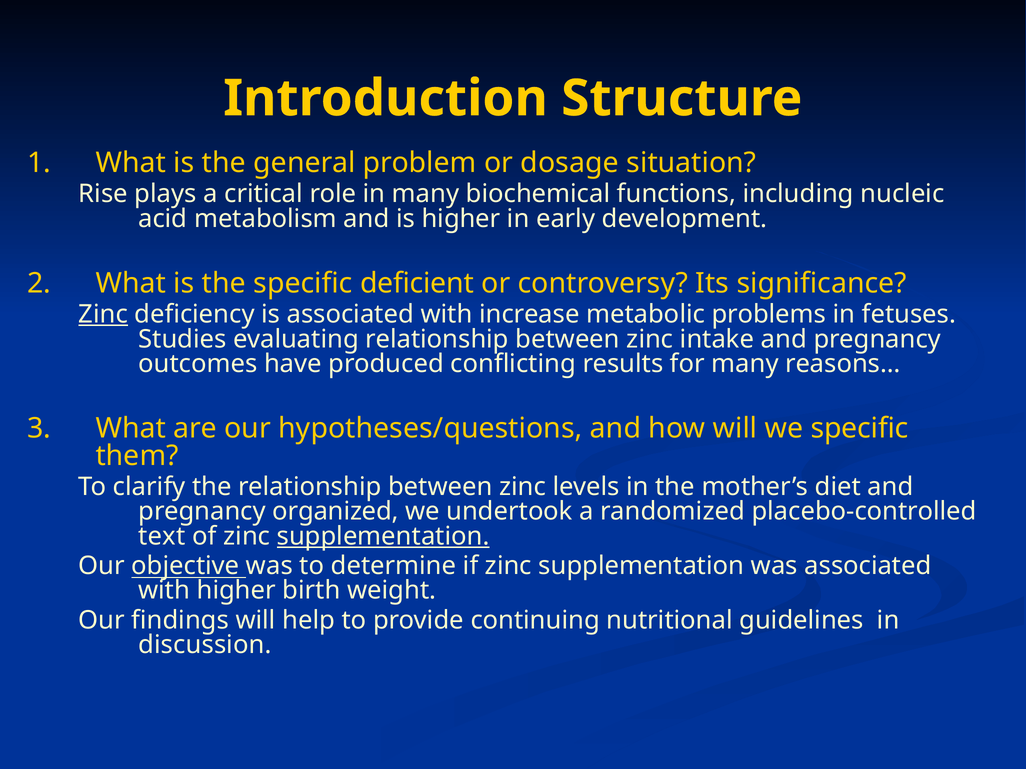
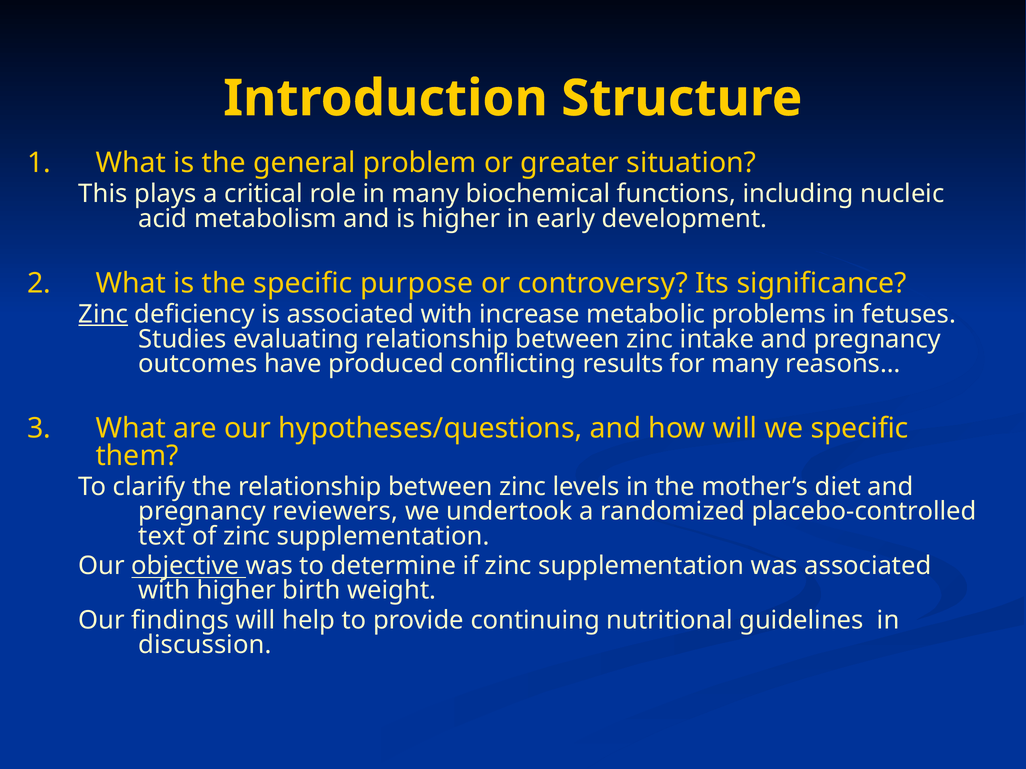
dosage: dosage -> greater
Rise: Rise -> This
deficient: deficient -> purpose
organized: organized -> reviewers
supplementation at (383, 536) underline: present -> none
